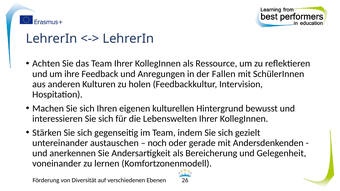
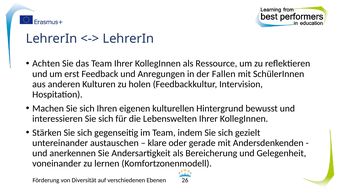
ihre: ihre -> erst
noch: noch -> klare
